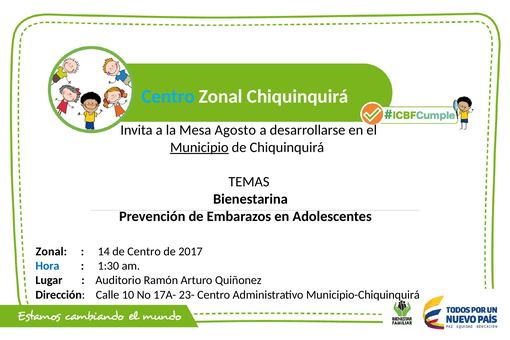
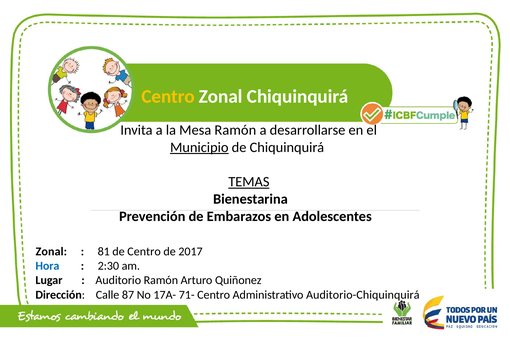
Centro at (168, 96) colour: light blue -> yellow
Mesa Agosto: Agosto -> Ramón
TEMAS underline: none -> present
14: 14 -> 81
1:30: 1:30 -> 2:30
10: 10 -> 87
23-: 23- -> 71-
Municipio-Chiquinquirá: Municipio-Chiquinquirá -> Auditorio-Chiquinquirá
